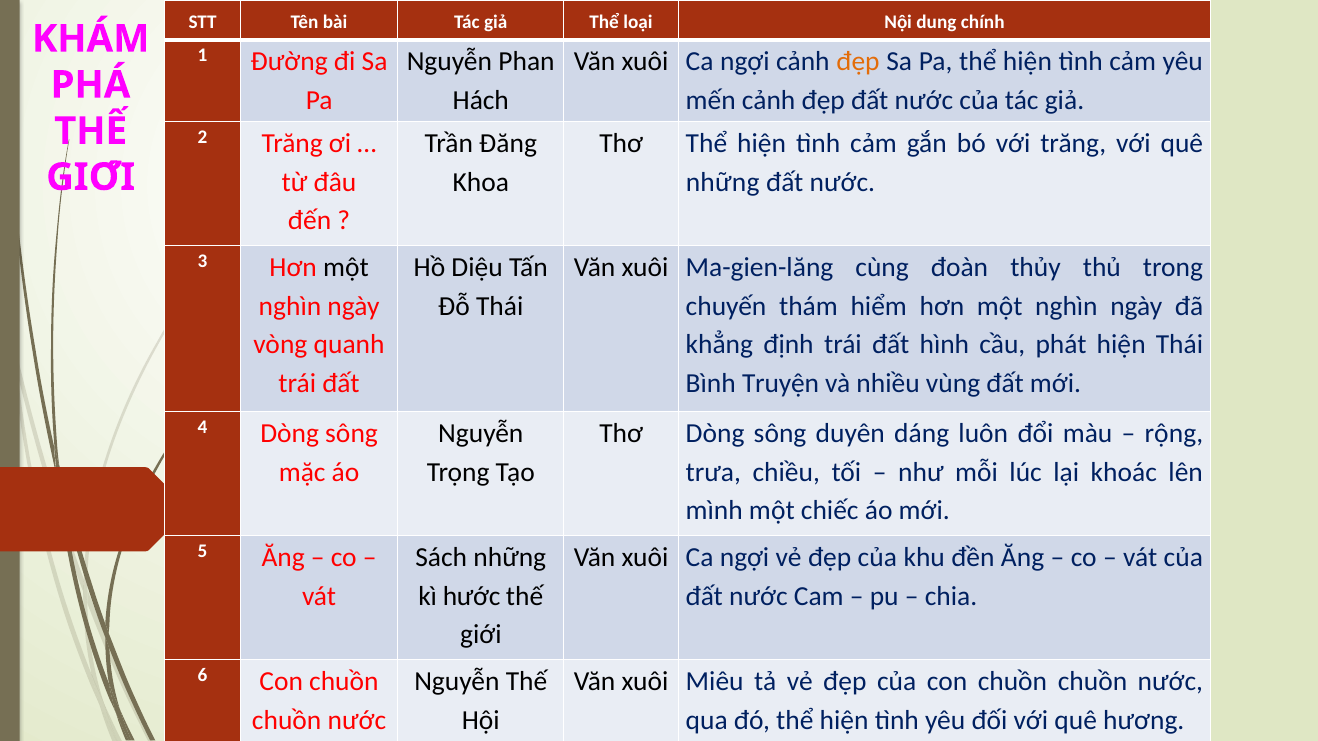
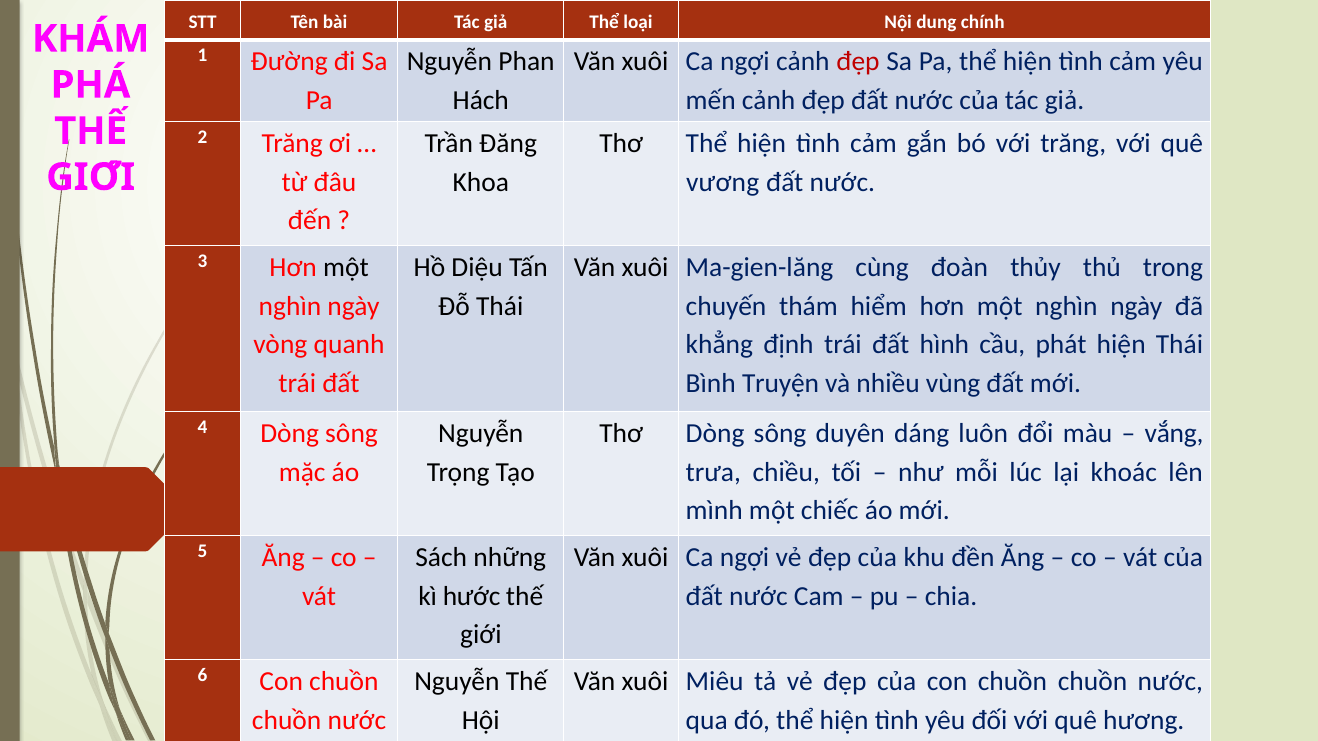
đẹp at (858, 62) colour: orange -> red
những at (723, 182): những -> vương
rộng: rộng -> vắng
